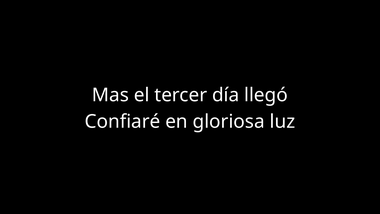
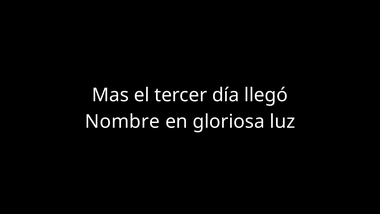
Confiaré: Confiaré -> Nombre
